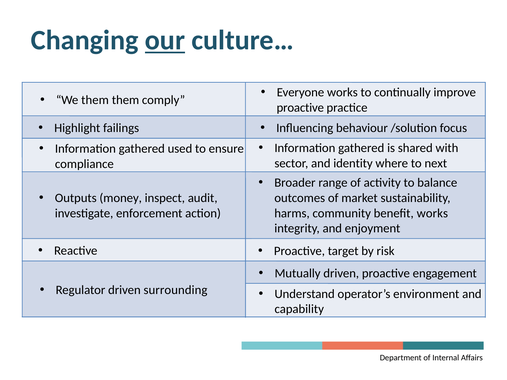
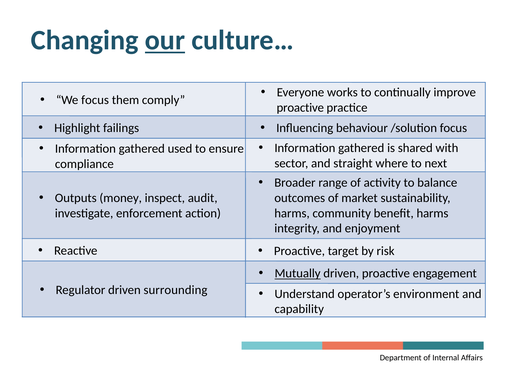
We them: them -> focus
identity: identity -> straight
benefit works: works -> harms
Mutually underline: none -> present
